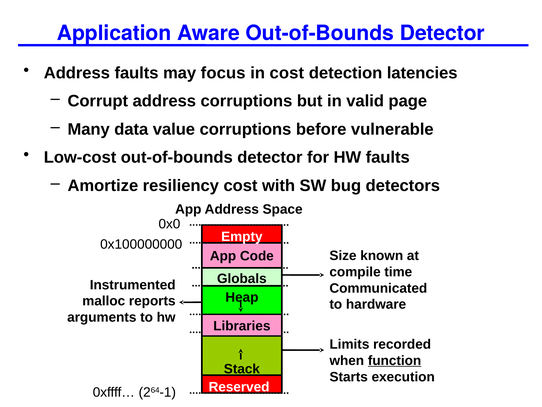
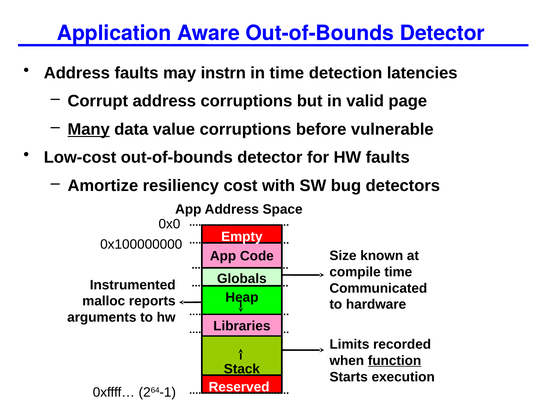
focus: focus -> instrn
in cost: cost -> time
Many underline: none -> present
